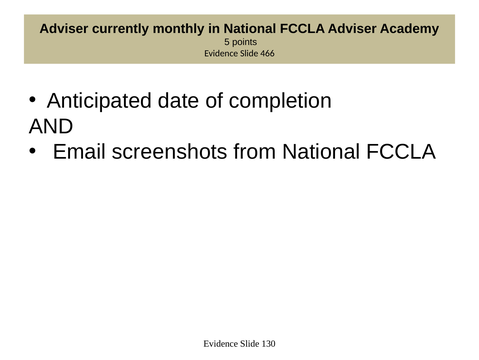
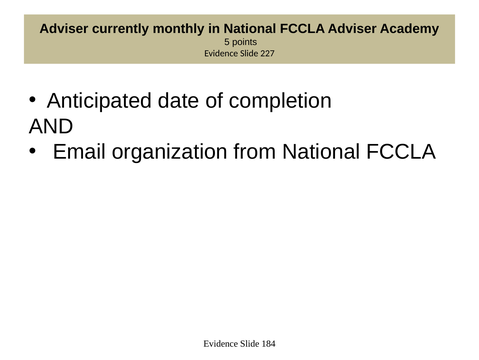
466: 466 -> 227
screenshots: screenshots -> organization
130: 130 -> 184
